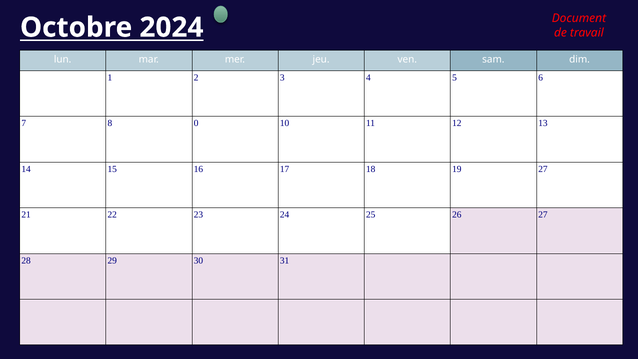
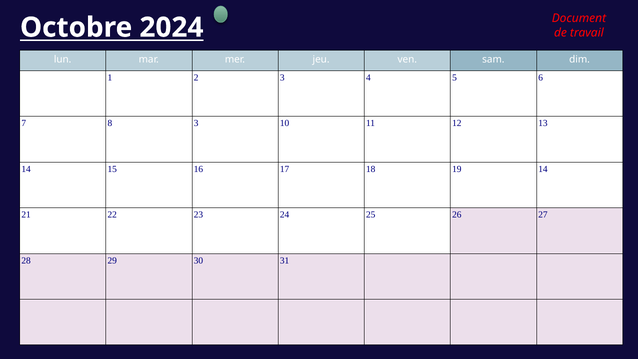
8 0: 0 -> 3
19 27: 27 -> 14
